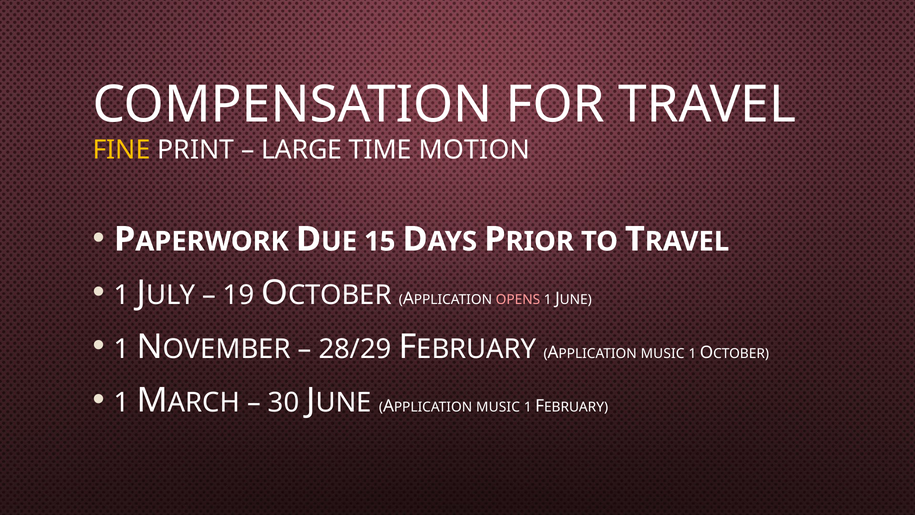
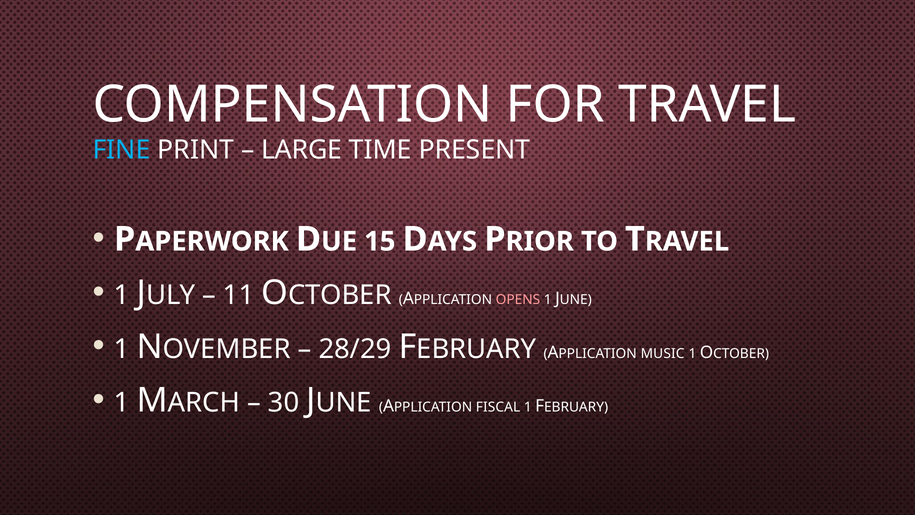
FINE colour: yellow -> light blue
MOTION: MOTION -> PRESENT
19: 19 -> 11
MUSIC at (498, 407): MUSIC -> FISCAL
